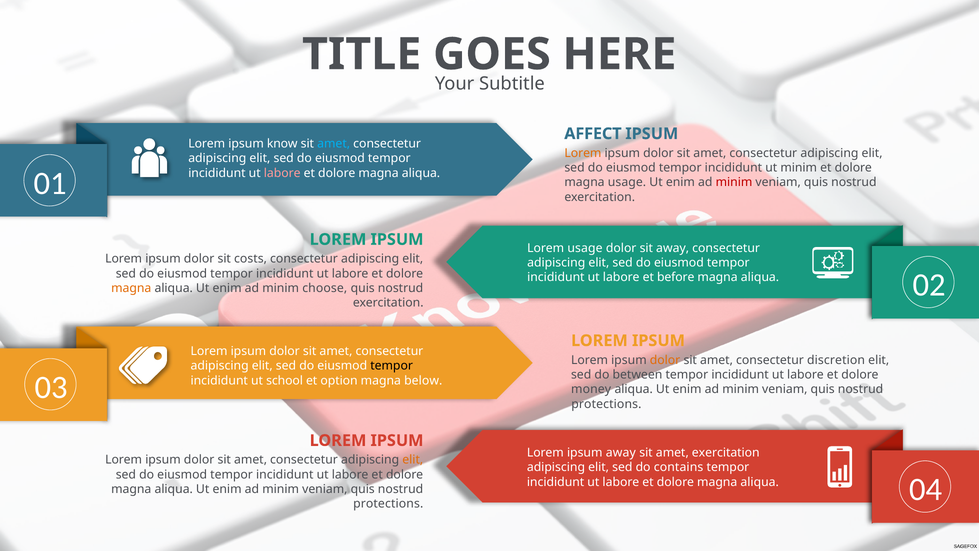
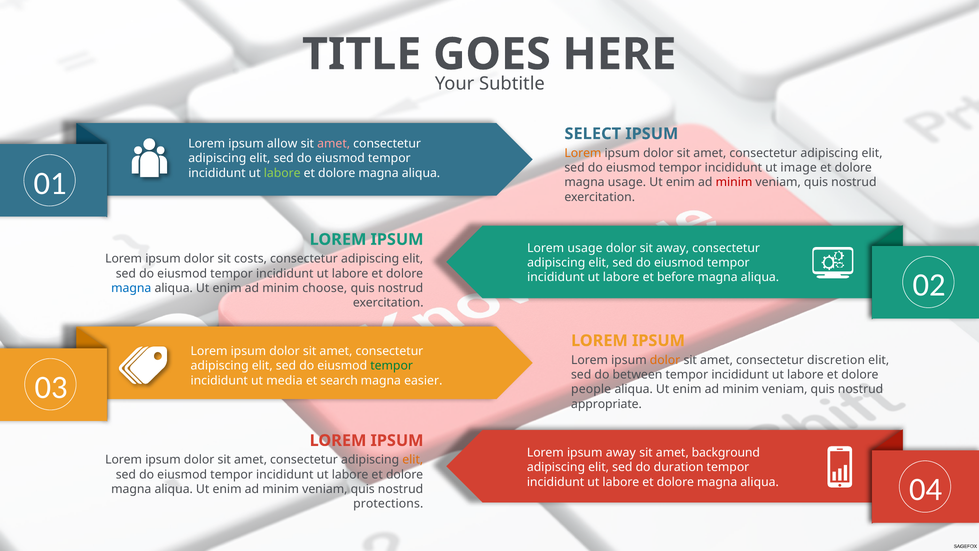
AFFECT: AFFECT -> SELECT
know: know -> allow
amet at (334, 144) colour: light blue -> pink
ut minim: minim -> image
labore at (282, 173) colour: pink -> light green
magna at (131, 288) colour: orange -> blue
tempor at (392, 366) colour: black -> green
school: school -> media
option: option -> search
below: below -> easier
money: money -> people
protections at (606, 404): protections -> appropriate
amet exercitation: exercitation -> background
contains: contains -> duration
